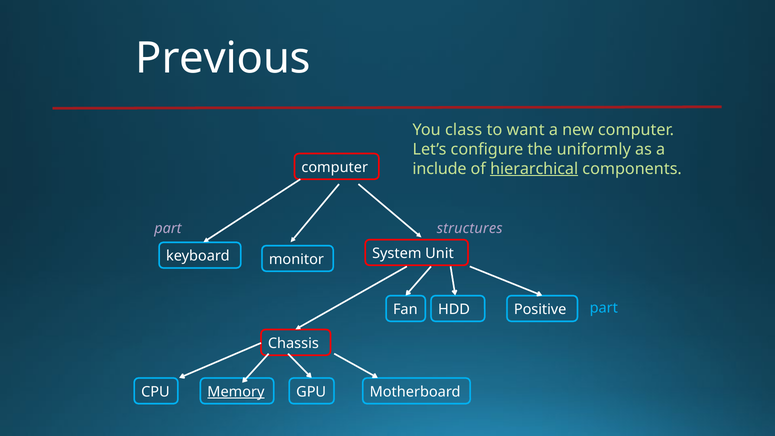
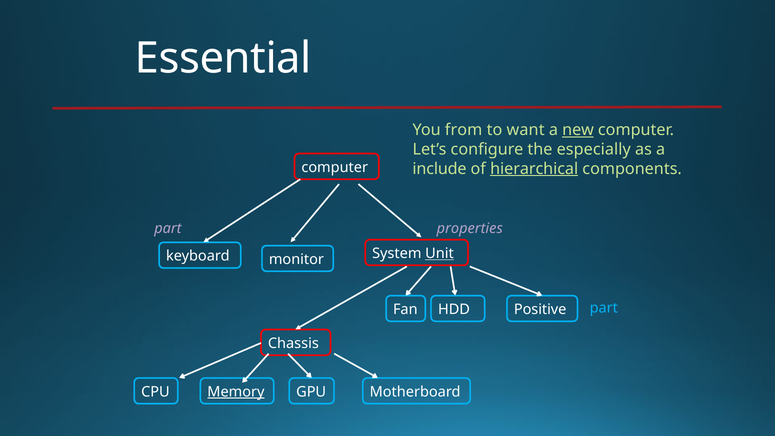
Previous: Previous -> Essential
class: class -> from
new underline: none -> present
uniformly: uniformly -> especially
structures: structures -> properties
Unit underline: none -> present
